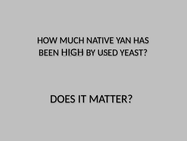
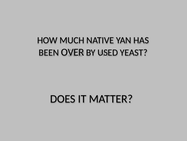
HIGH: HIGH -> OVER
